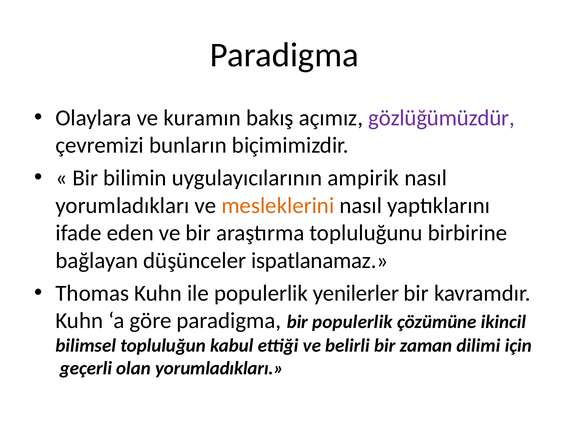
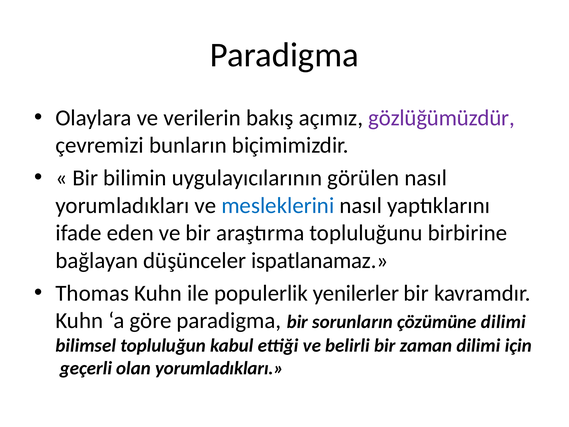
kuramın: kuramın -> verilerin
ampirik: ampirik -> görülen
mesleklerini colour: orange -> blue
bir populerlik: populerlik -> sorunların
çözümüne ikincil: ikincil -> dilimi
